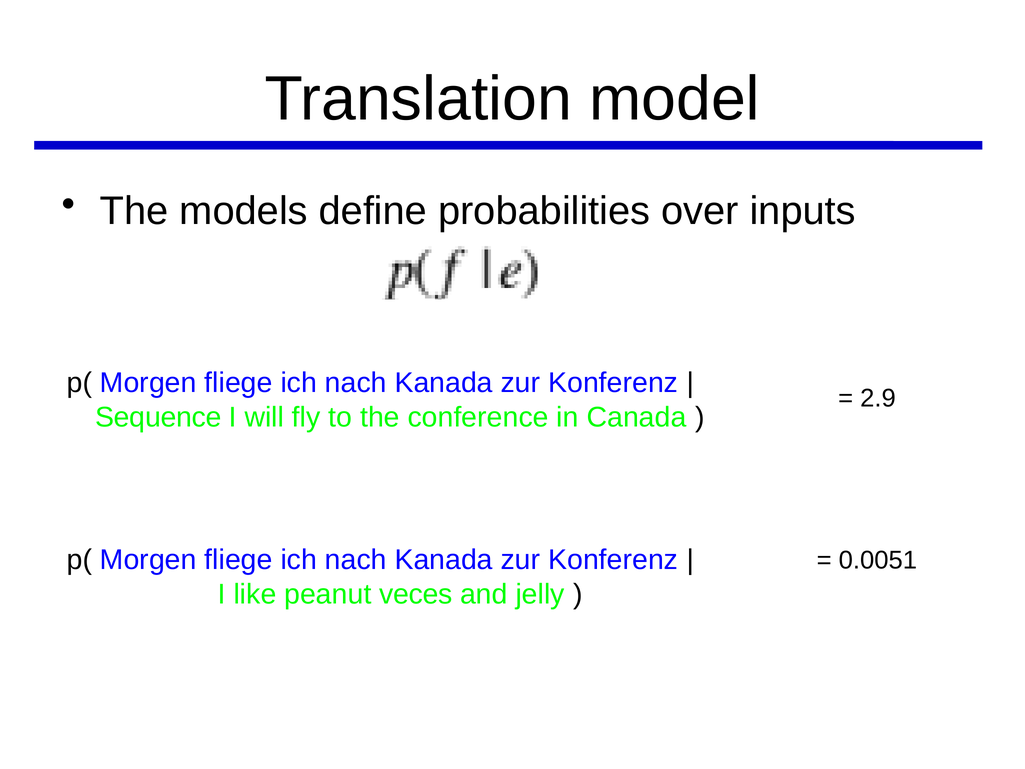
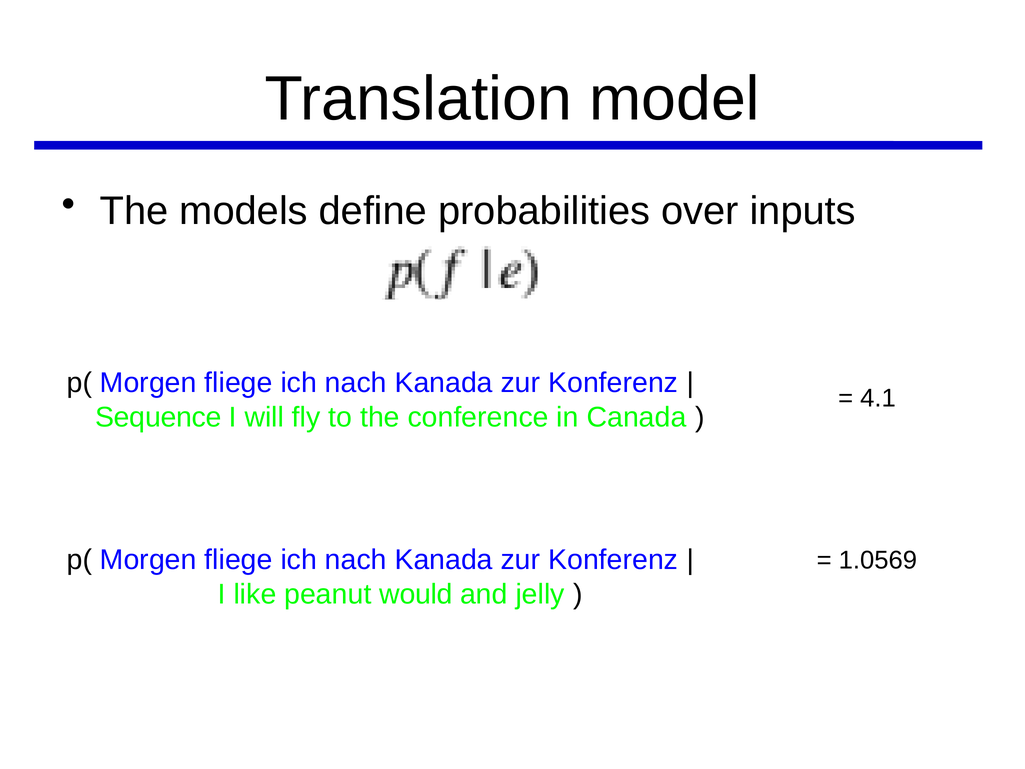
2.9: 2.9 -> 4.1
0.0051: 0.0051 -> 1.0569
veces: veces -> would
